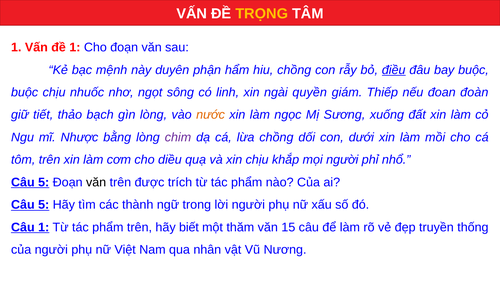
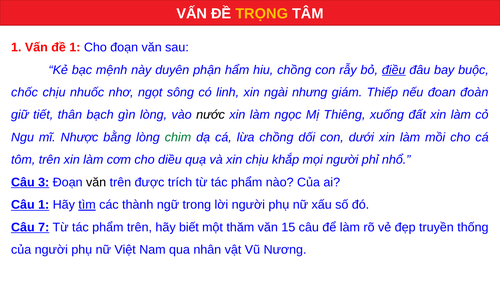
buộc at (25, 92): buộc -> chốc
quyền: quyền -> nhưng
thảo: thảo -> thân
nước colour: orange -> black
Sương: Sương -> Thiêng
chim colour: purple -> green
5 at (44, 182): 5 -> 3
5 at (44, 205): 5 -> 1
tìm underline: none -> present
Câu 1: 1 -> 7
